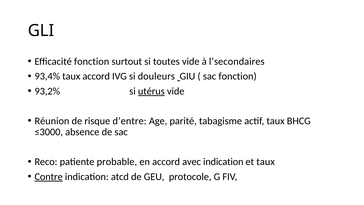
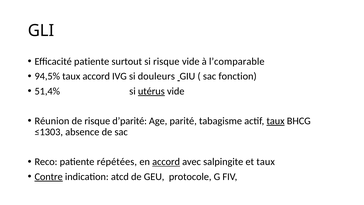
Efficacité fonction: fonction -> patiente
si toutes: toutes -> risque
l’secondaires: l’secondaires -> l’comparable
93,4%: 93,4% -> 94,5%
93,2%: 93,2% -> 51,4%
d’entre: d’entre -> d’parité
taux at (276, 121) underline: none -> present
≤3000: ≤3000 -> ≤1303
probable: probable -> répétées
accord at (166, 162) underline: none -> present
avec indication: indication -> salpingite
